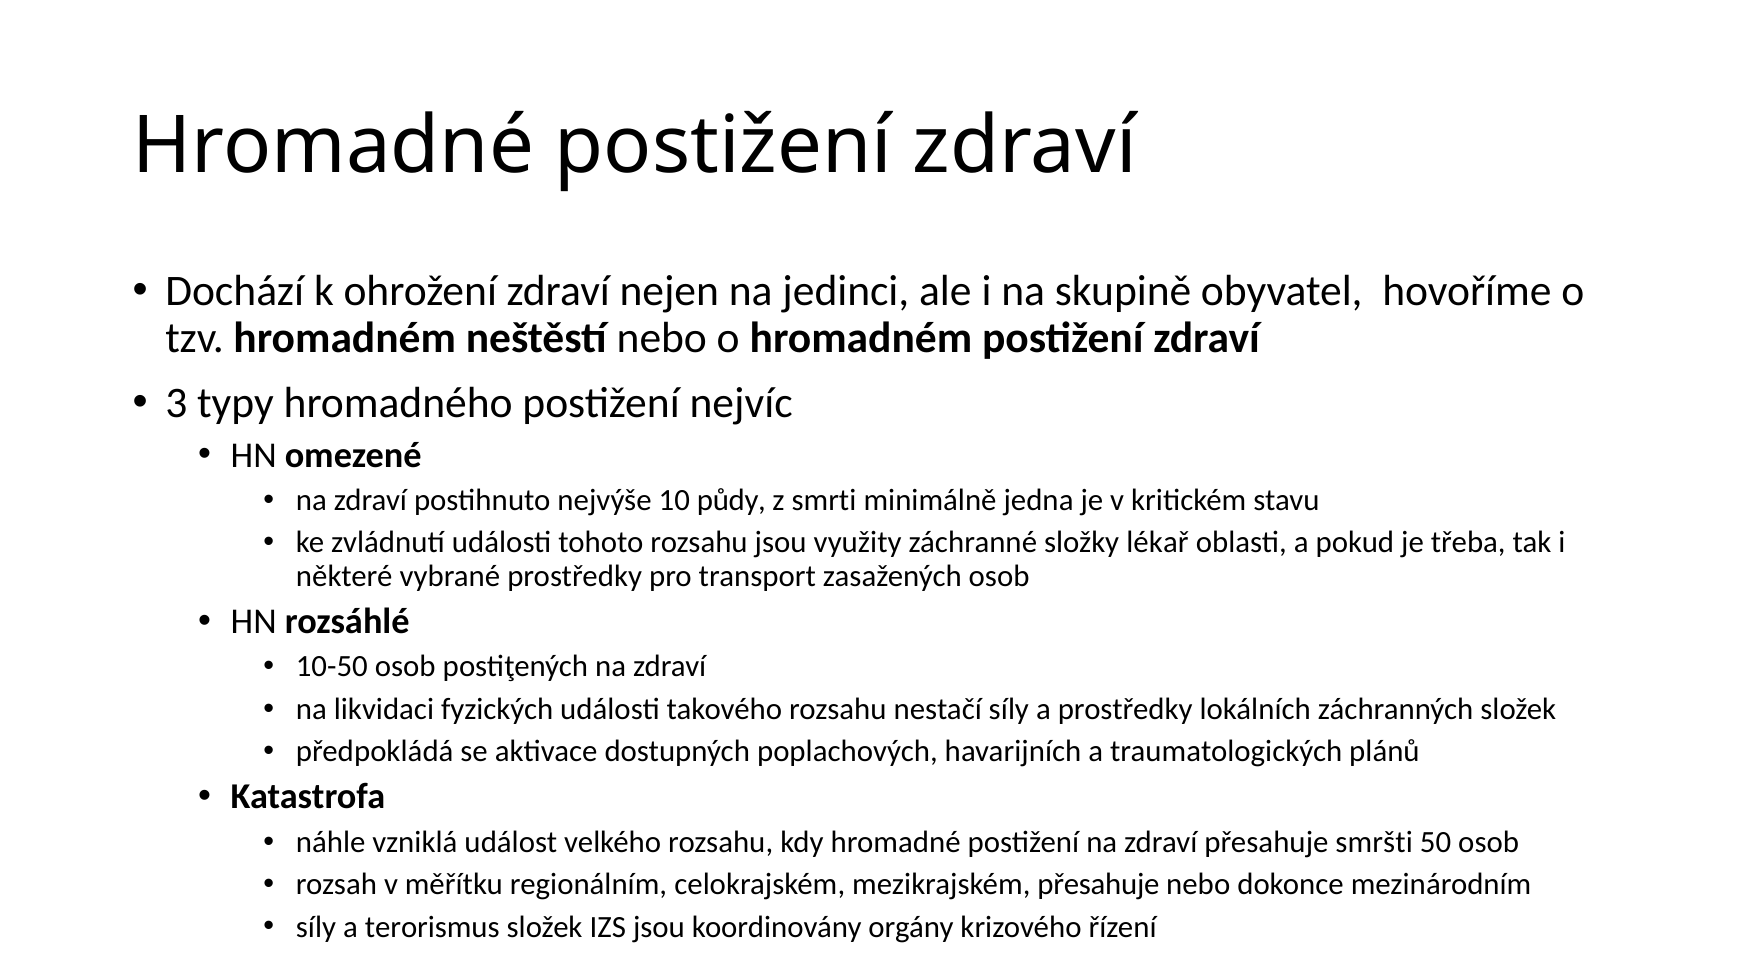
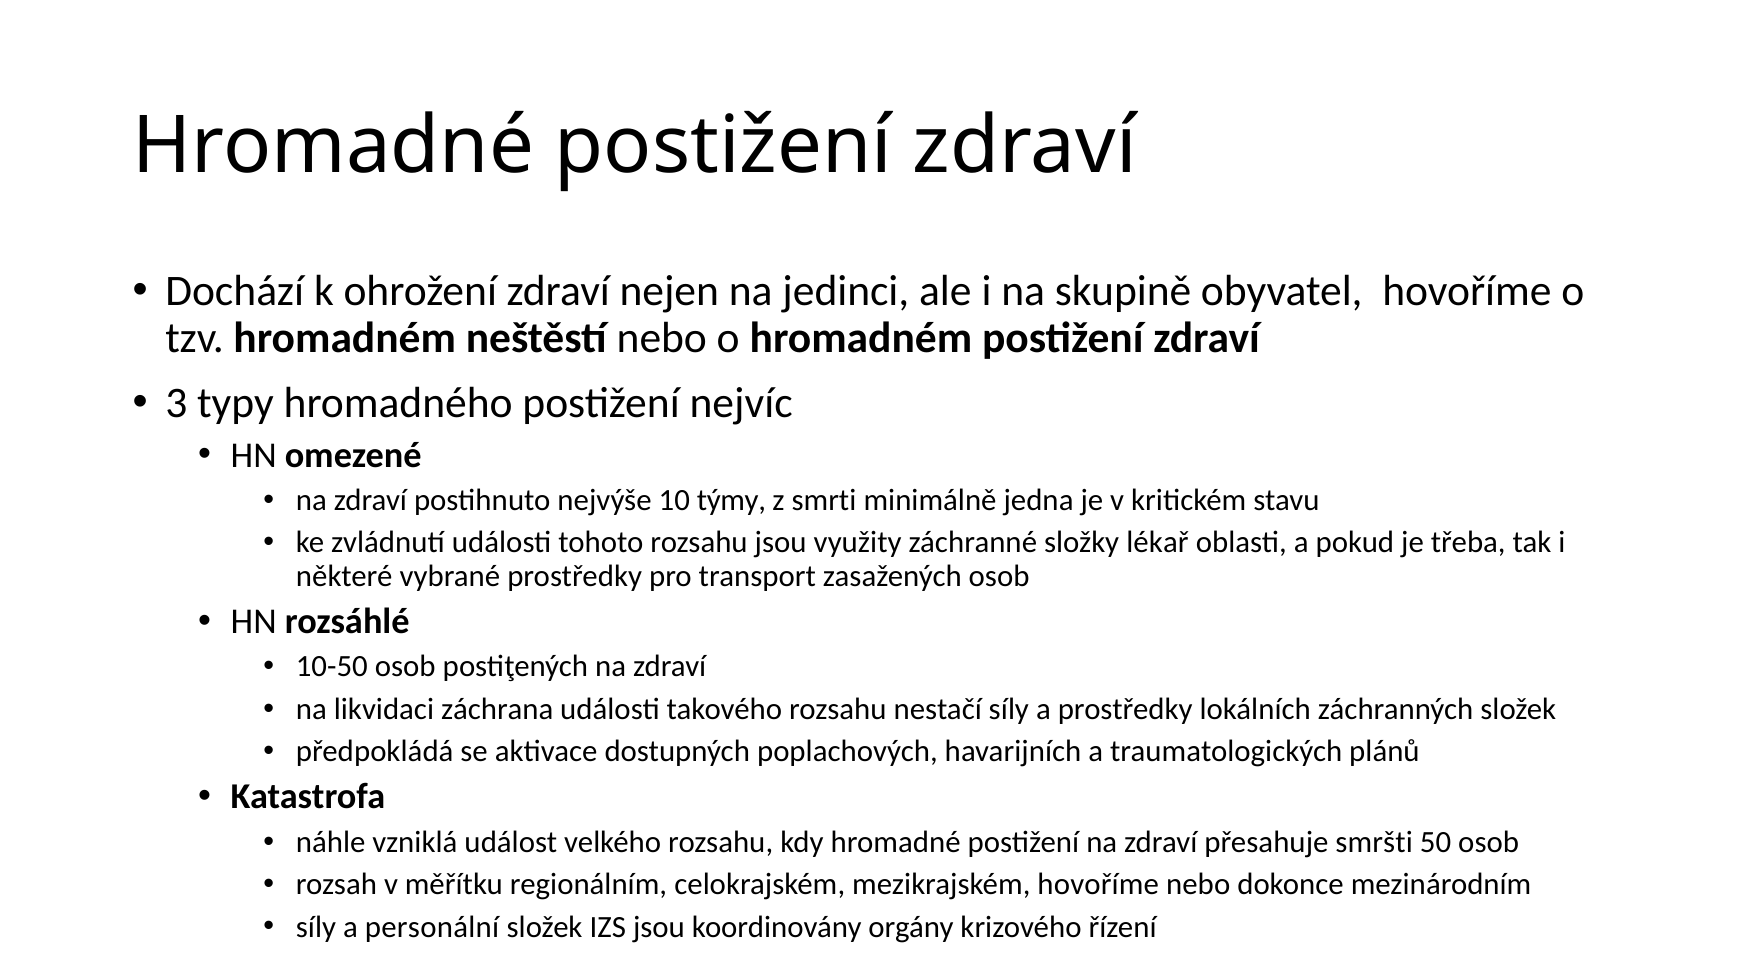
půdy: půdy -> týmy
fyzických: fyzických -> záchrana
mezikrajském přesahuje: přesahuje -> hovoříme
terorismus: terorismus -> personální
